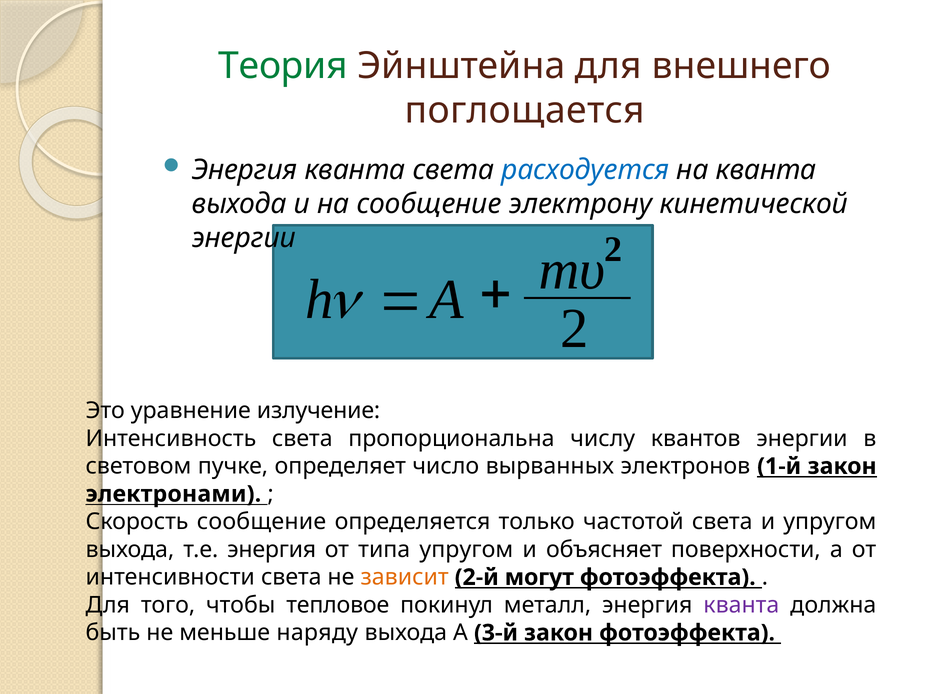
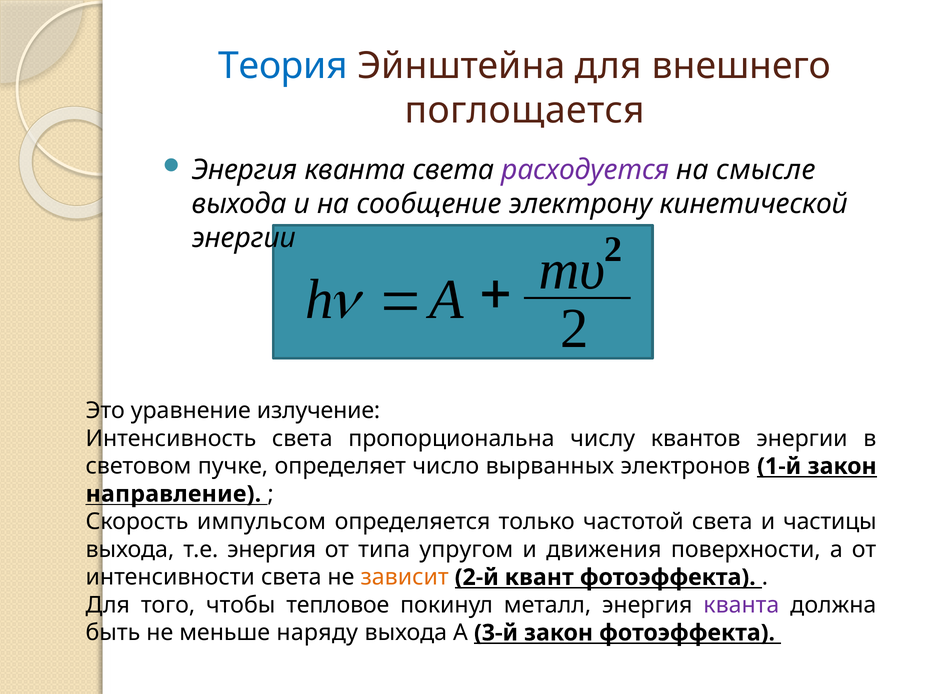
Теория colour: green -> blue
расходуется colour: blue -> purple
на кванта: кванта -> смысле
электронами: электронами -> направление
Скорость сообщение: сообщение -> импульсом
и упругом: упругом -> частицы
объясняет: объясняет -> движения
могут: могут -> квант
